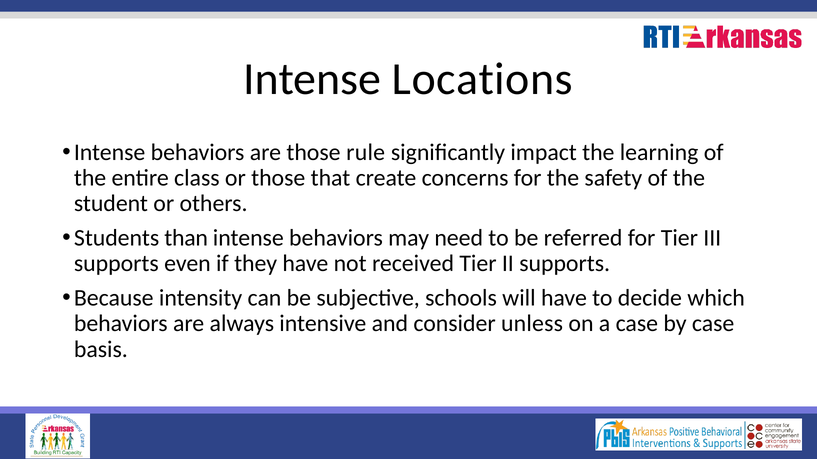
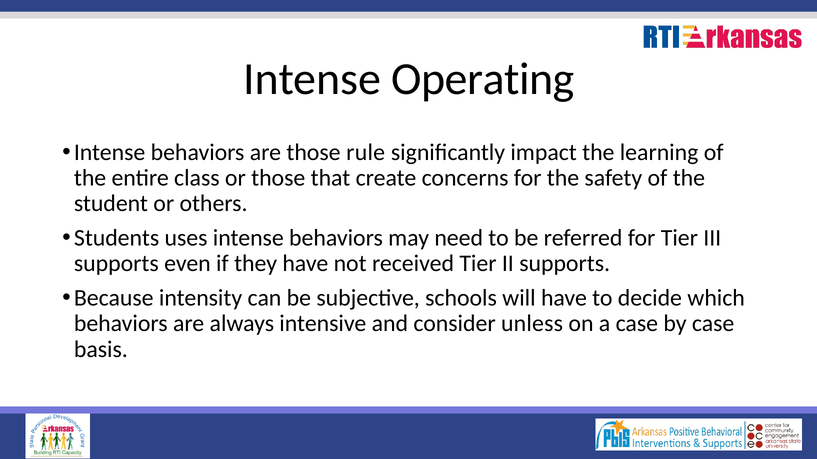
Locations: Locations -> Operating
than: than -> uses
